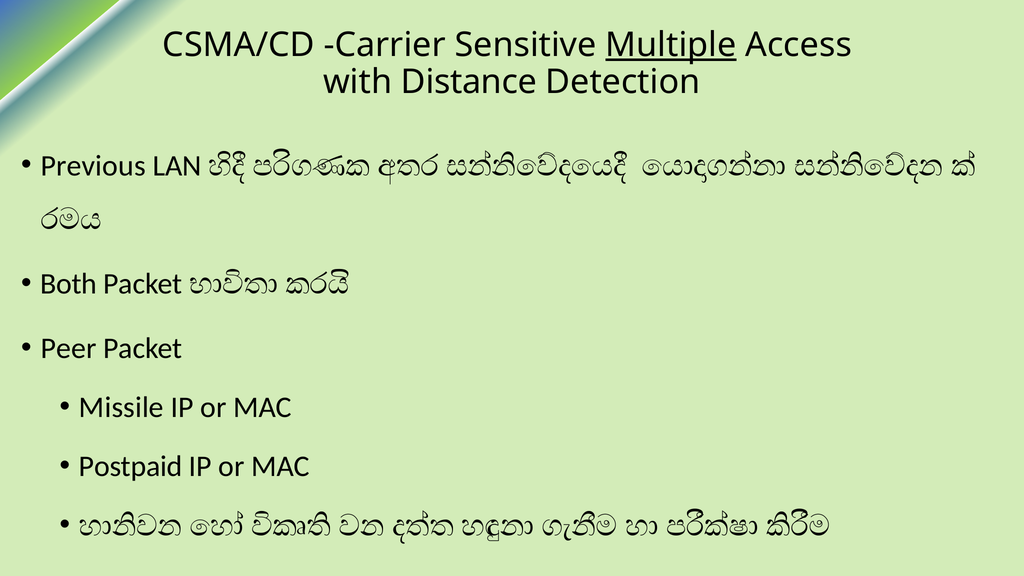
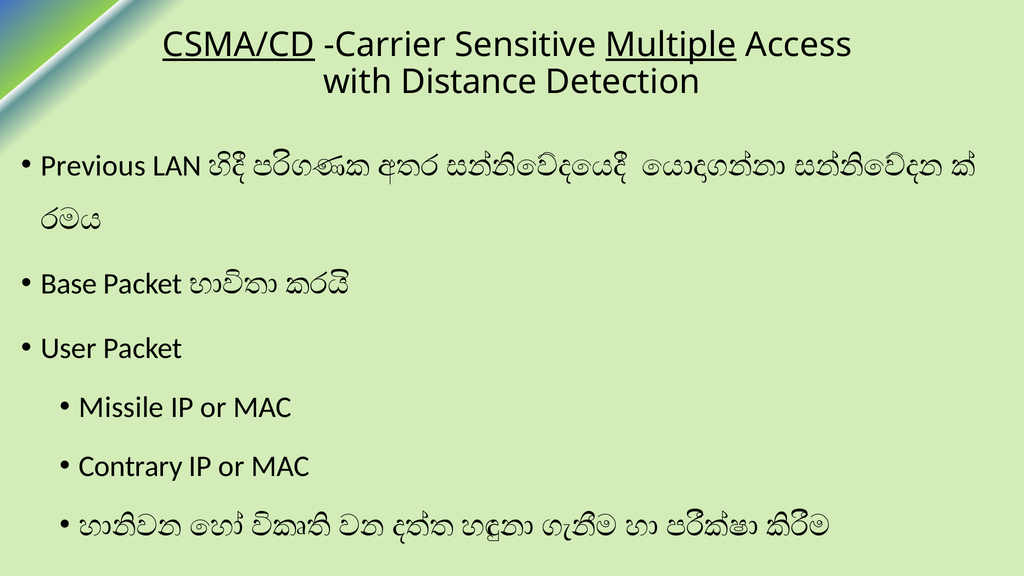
CSMA/CD underline: none -> present
Both: Both -> Base
Peer: Peer -> User
Postpaid: Postpaid -> Contrary
